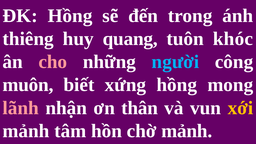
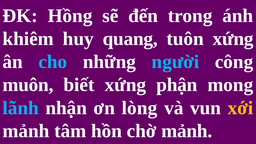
thiêng: thiêng -> khiêm
tuôn khóc: khóc -> xứng
cho colour: pink -> light blue
xứng hồng: hồng -> phận
lãnh colour: pink -> light blue
thân: thân -> lòng
